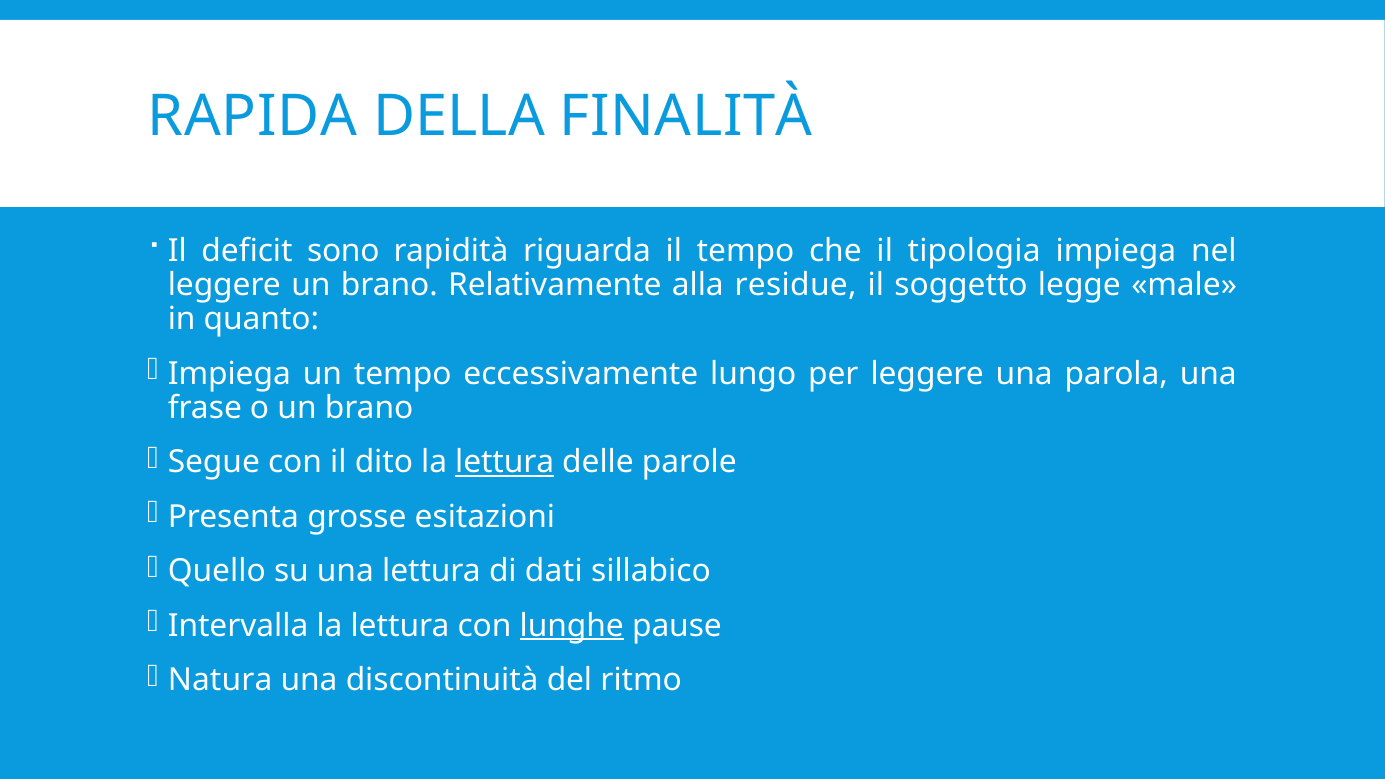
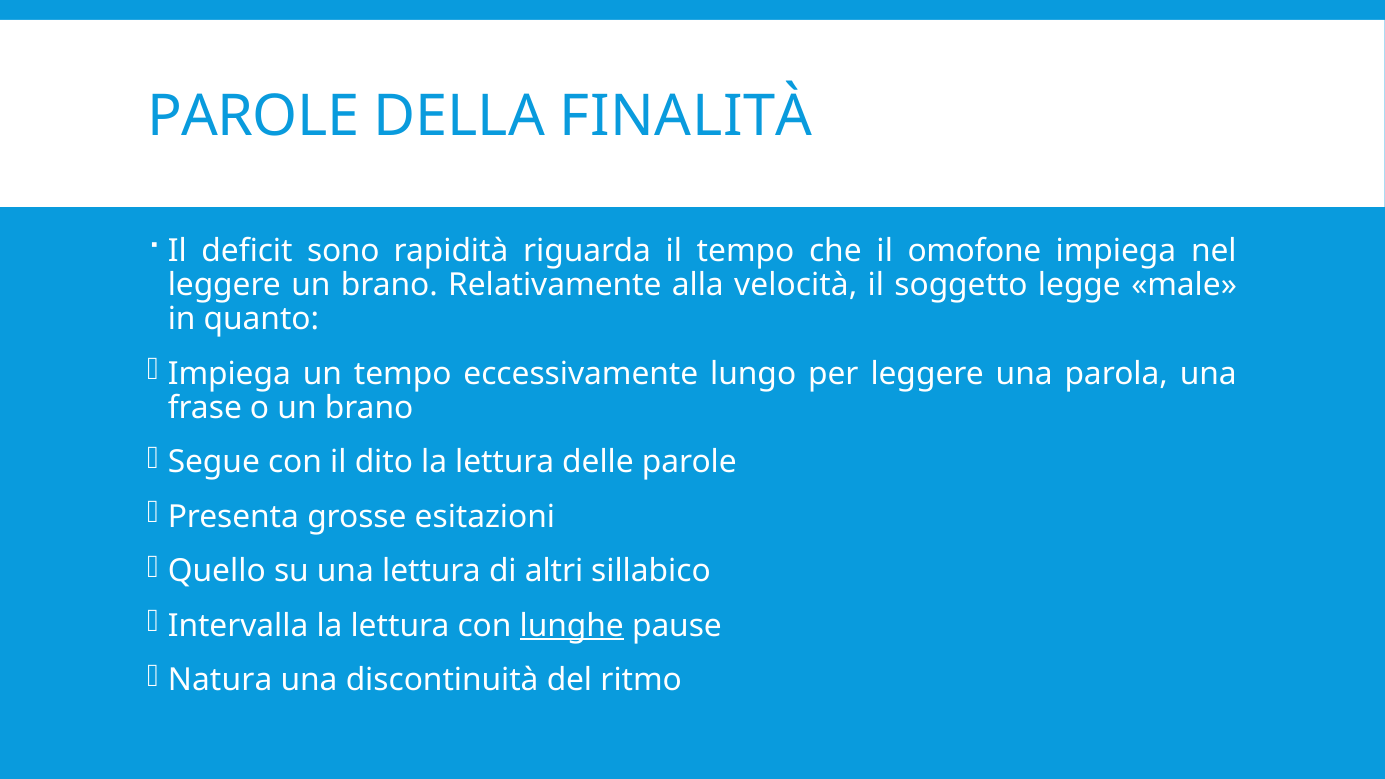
RAPIDA at (253, 117): RAPIDA -> PAROLE
tipologia: tipologia -> omofone
residue: residue -> velocità
lettura at (505, 462) underline: present -> none
dati: dati -> altri
